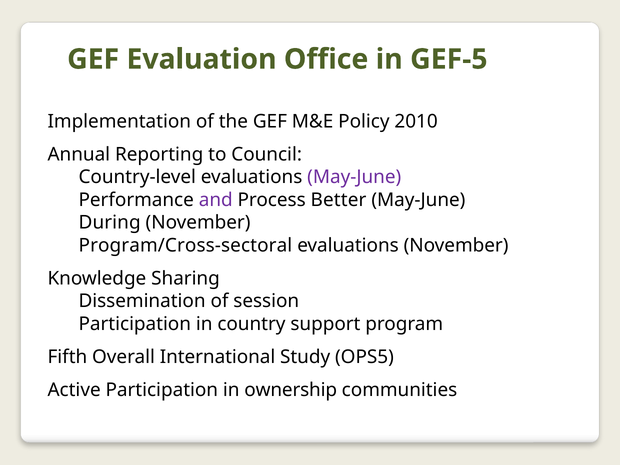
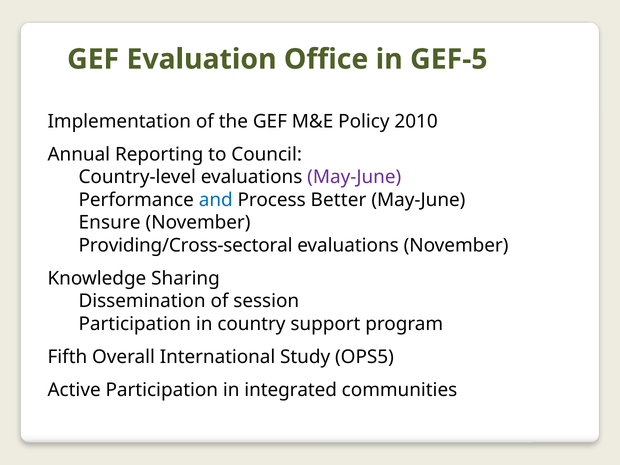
and colour: purple -> blue
During: During -> Ensure
Program/Cross-sectoral: Program/Cross-sectoral -> Providing/Cross-sectoral
ownership: ownership -> integrated
